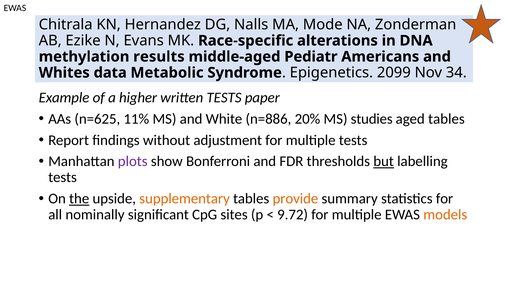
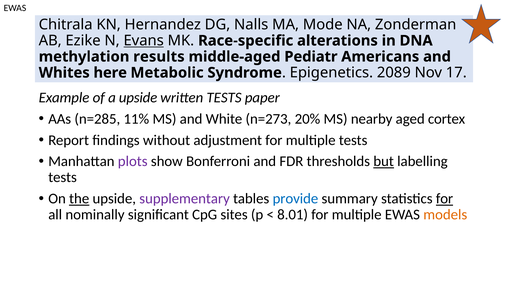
Evans underline: none -> present
data: data -> here
2099: 2099 -> 2089
34: 34 -> 17
a higher: higher -> upside
n=625: n=625 -> n=285
n=886: n=886 -> n=273
studies: studies -> nearby
aged tables: tables -> cortex
supplementary colour: orange -> purple
provide colour: orange -> blue
for at (445, 199) underline: none -> present
9.72: 9.72 -> 8.01
